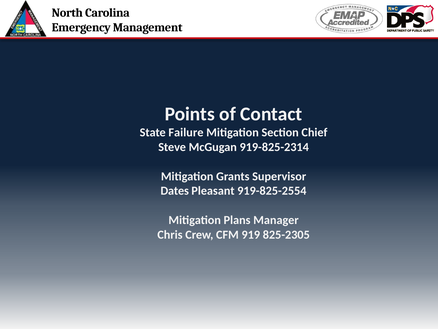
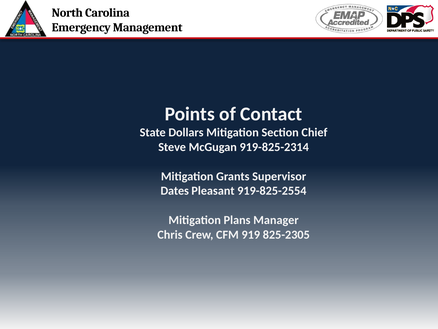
Failure: Failure -> Dollars
